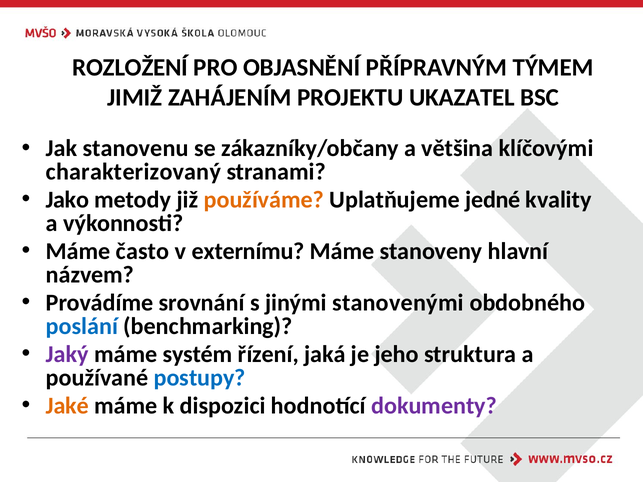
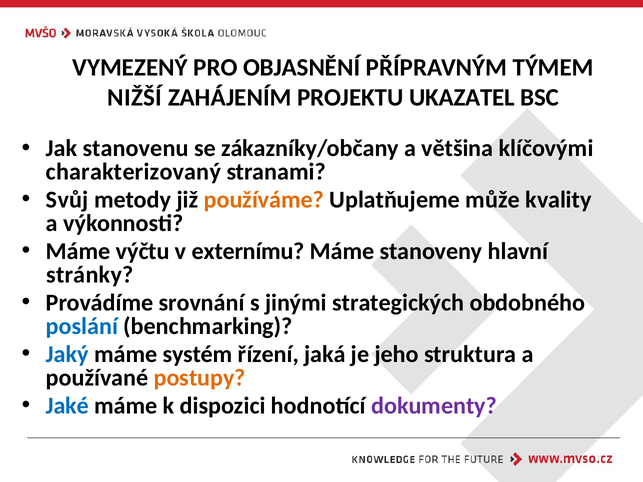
ROZLOŽENÍ: ROZLOŽENÍ -> VYMEZENÝ
JIMIŽ: JIMIŽ -> NIŽŠÍ
Jako: Jako -> Svůj
jedné: jedné -> může
často: často -> výčtu
názvem: názvem -> stránky
stanovenými: stanovenými -> strategických
Jaký colour: purple -> blue
postupy colour: blue -> orange
Jaké colour: orange -> blue
